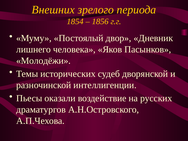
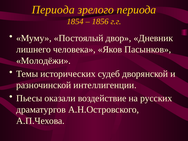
Внешних at (53, 10): Внешних -> Периода
